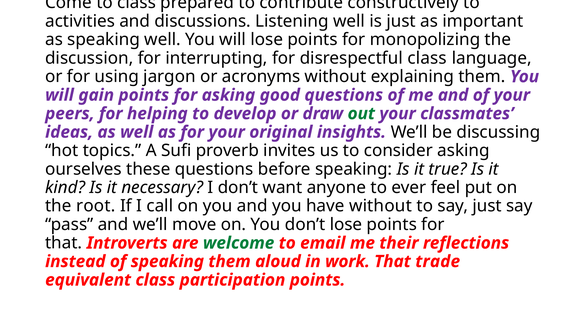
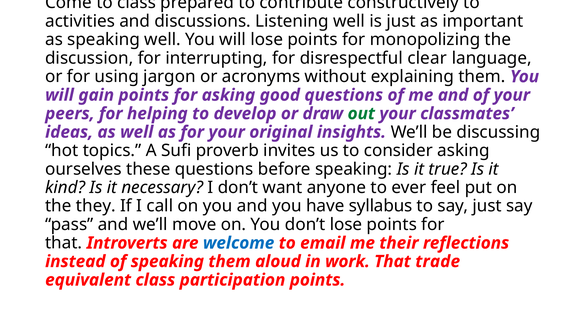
disrespectful class: class -> clear
root: root -> they
have without: without -> syllabus
welcome colour: green -> blue
